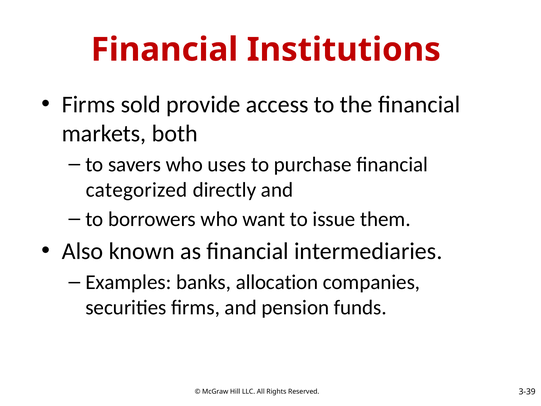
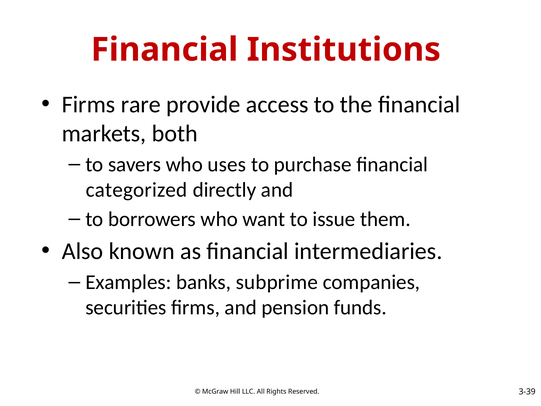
sold: sold -> rare
allocation: allocation -> subprime
